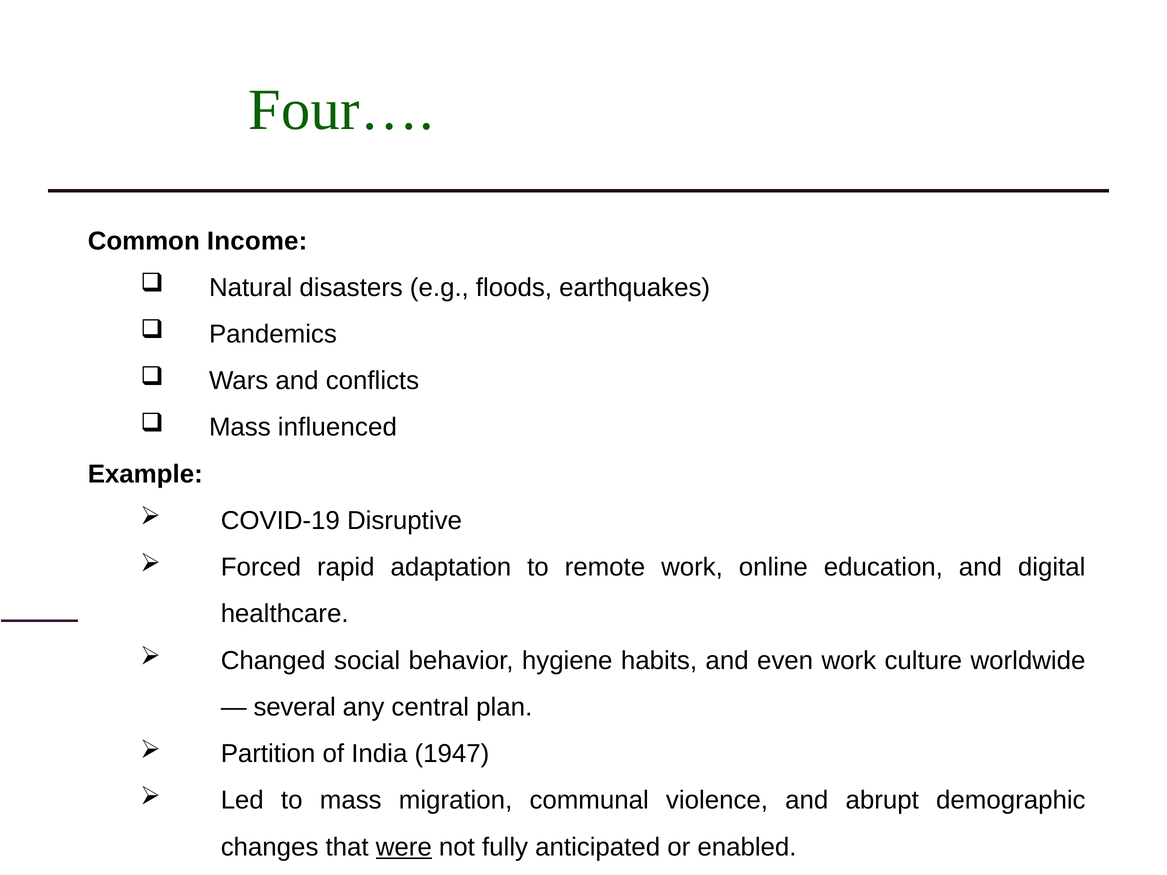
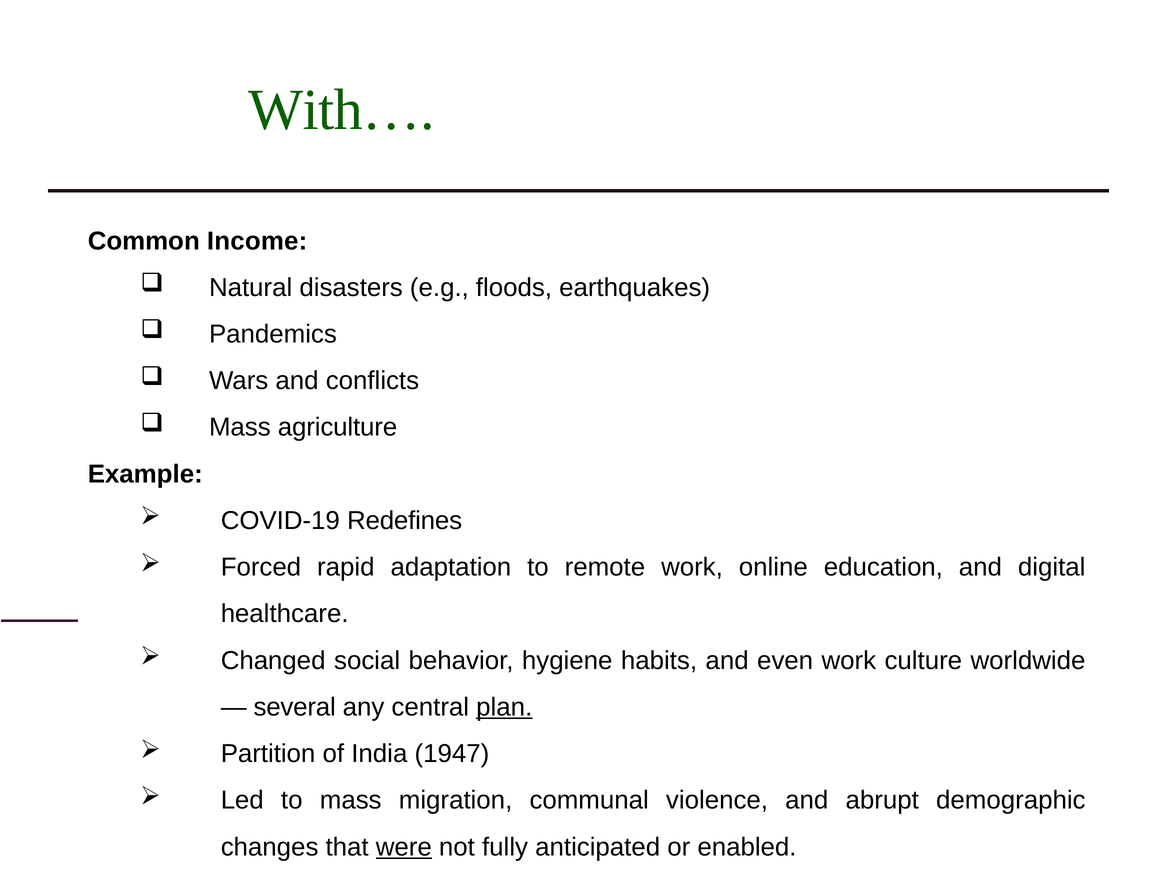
Four…: Four… -> With…
influenced: influenced -> agriculture
Disruptive: Disruptive -> Redefines
plan underline: none -> present
